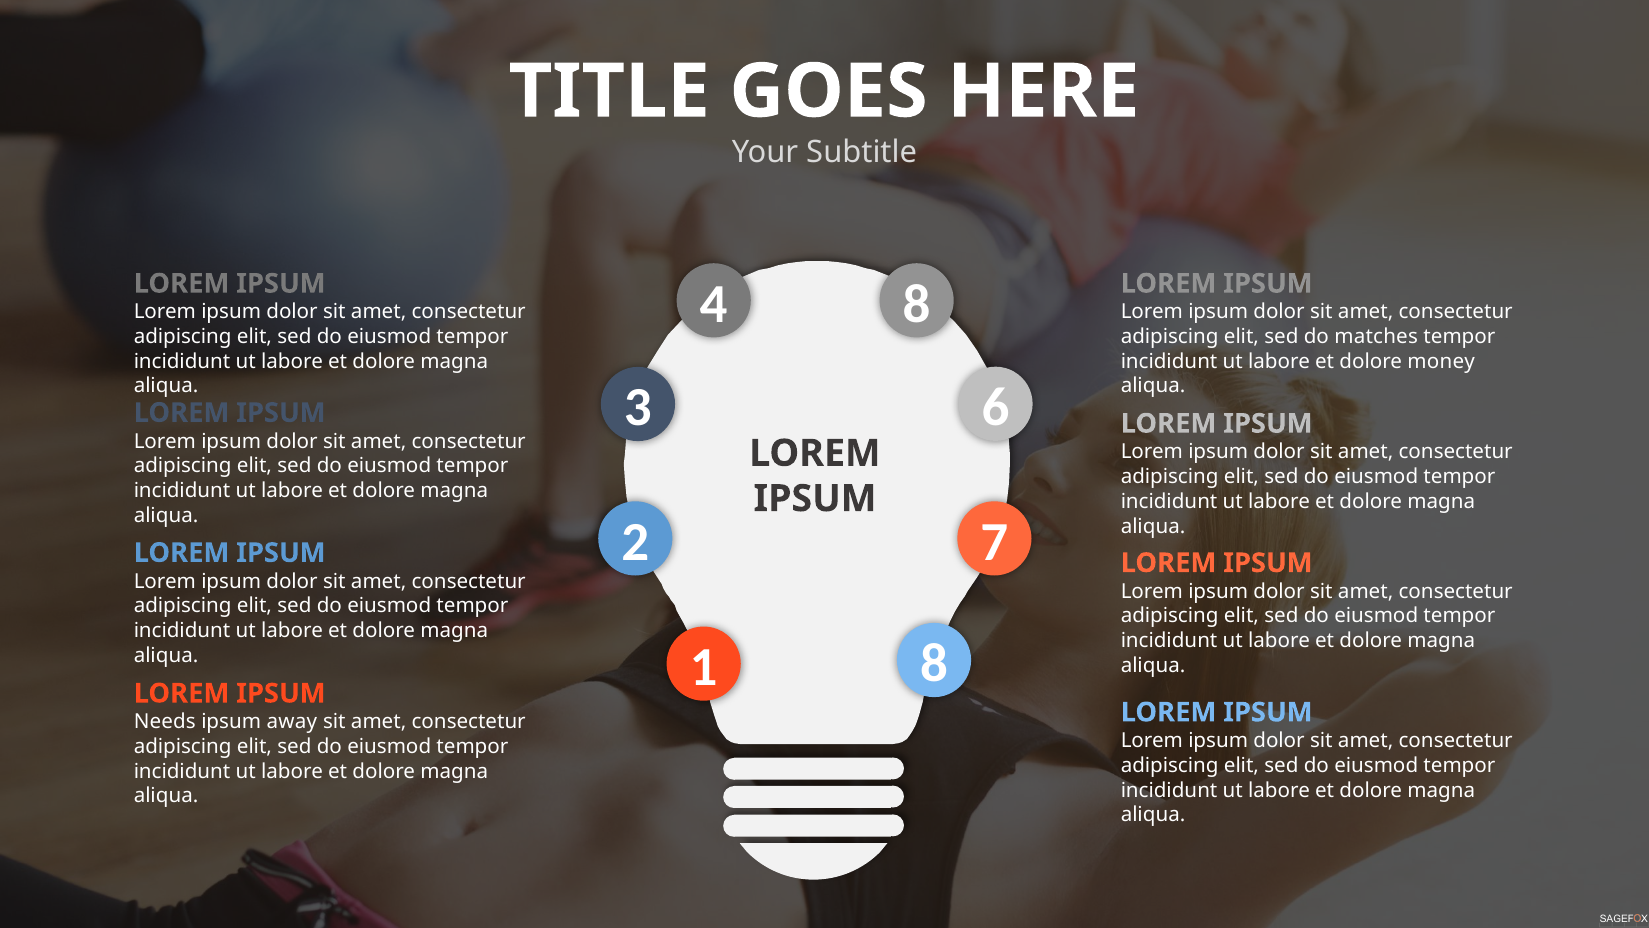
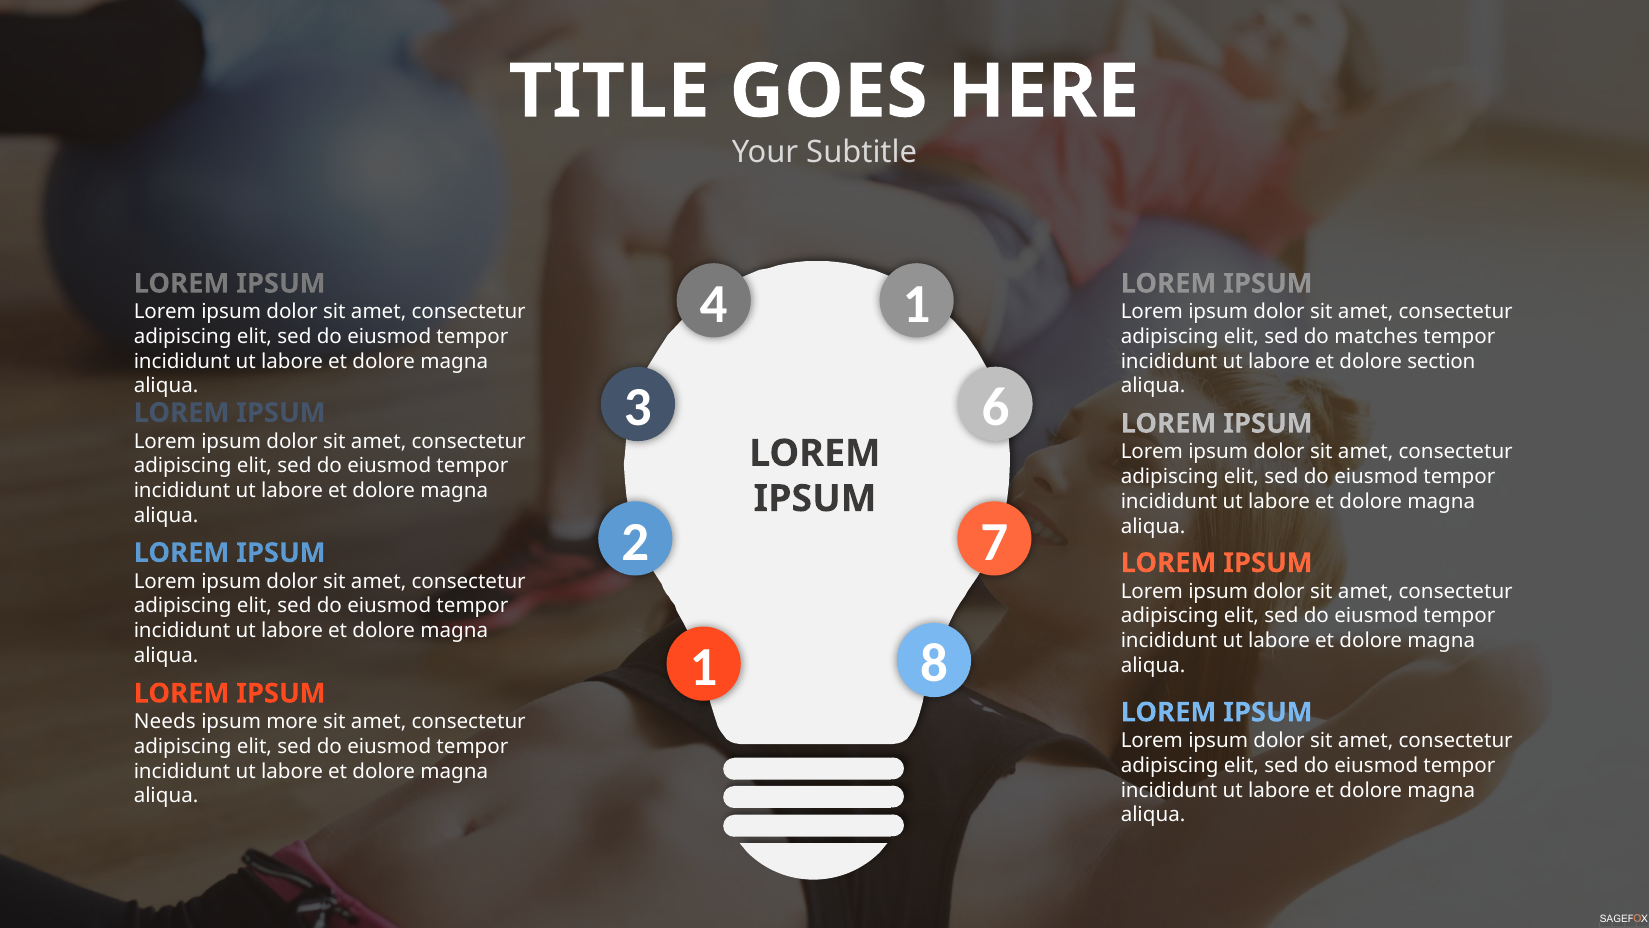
4 8: 8 -> 1
money: money -> section
away: away -> more
